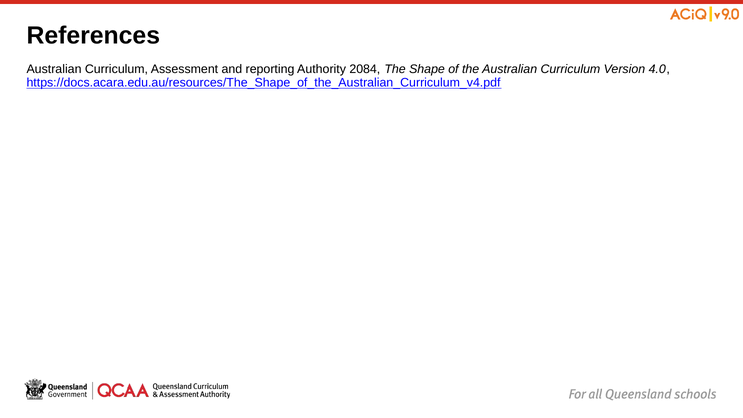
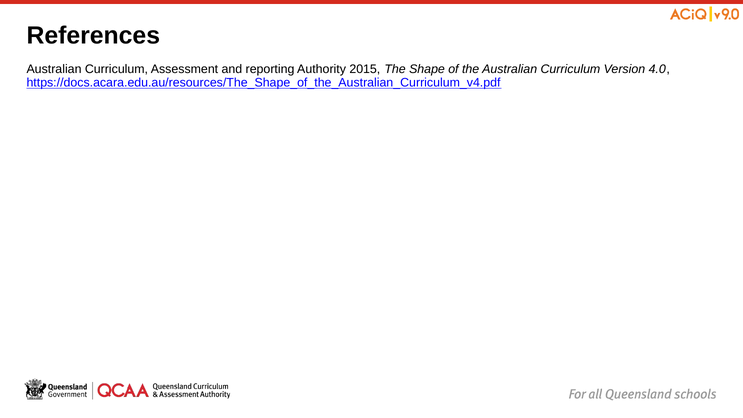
2084: 2084 -> 2015
